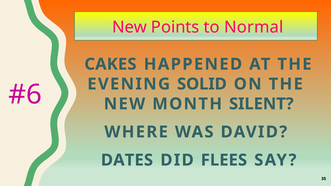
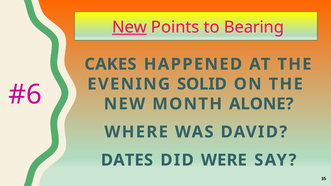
New at (129, 27) underline: none -> present
Normal: Normal -> Bearing
SILENT: SILENT -> ALONE
FLEES: FLEES -> WERE
